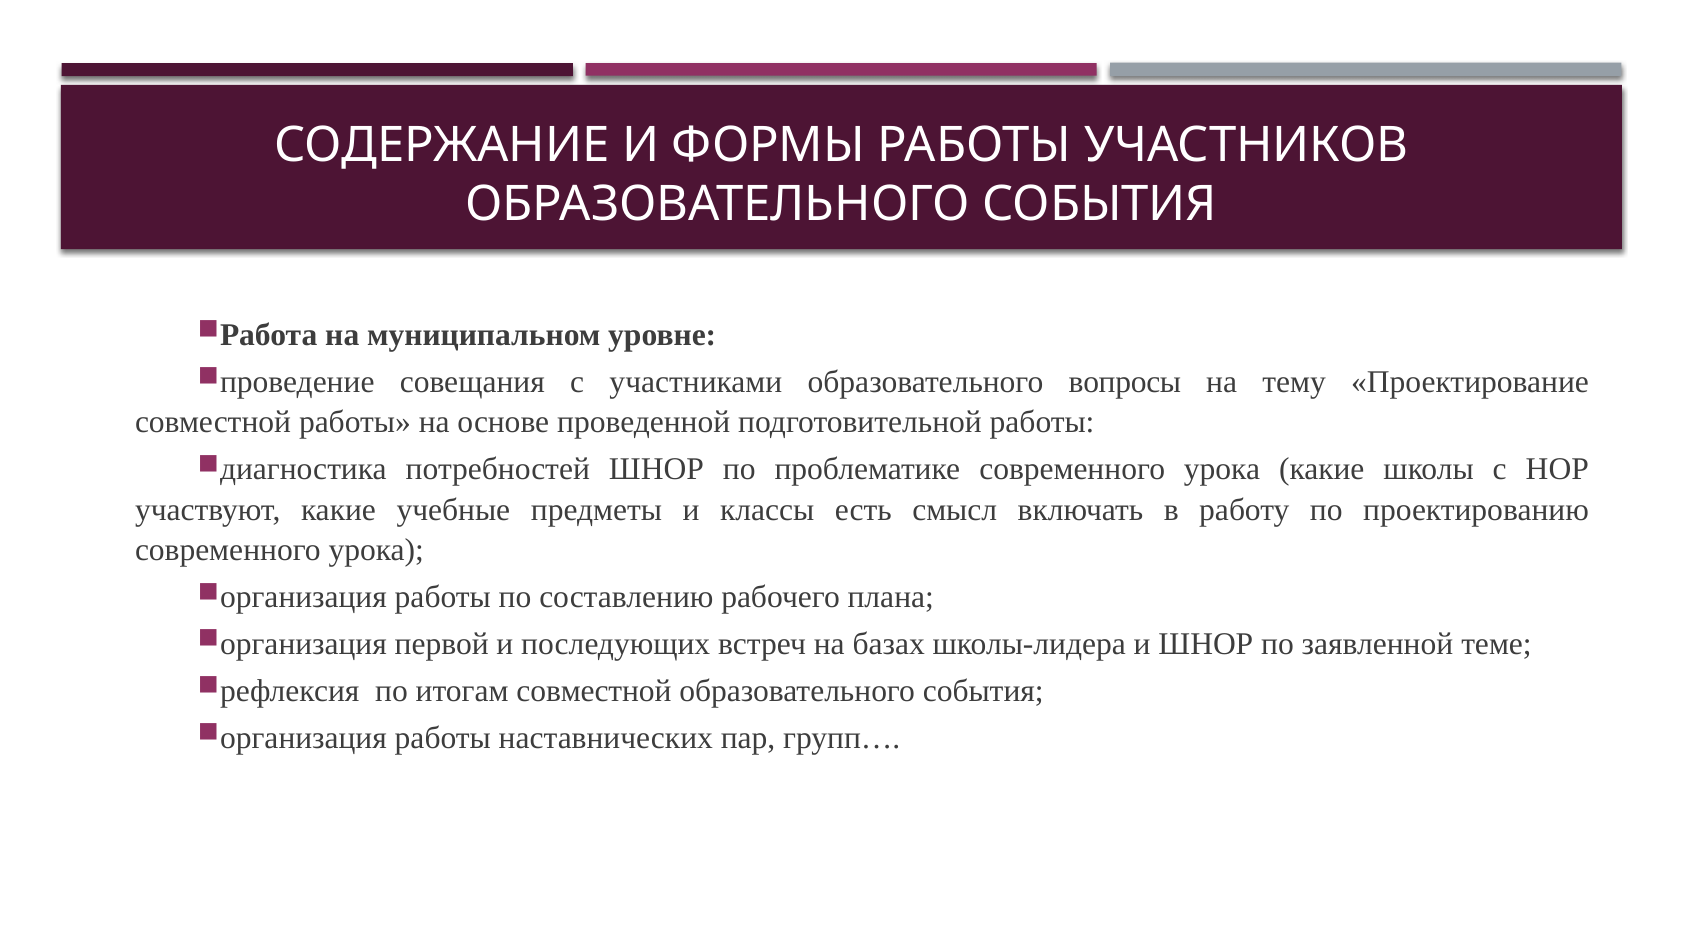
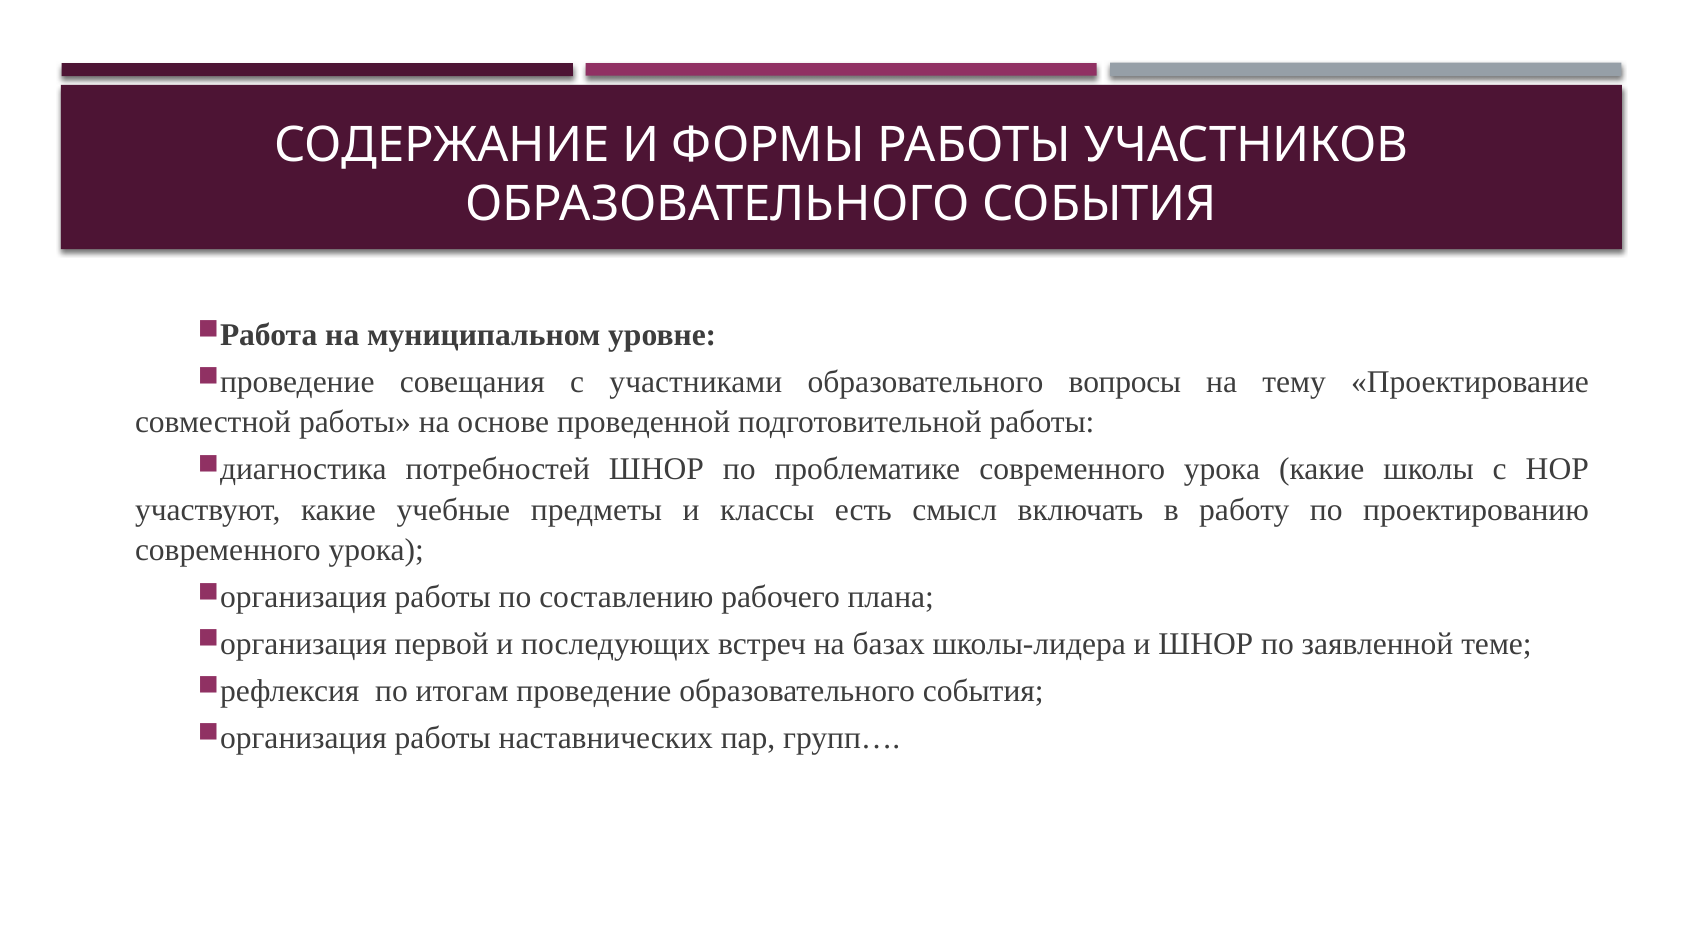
итогам совместной: совместной -> проведение
